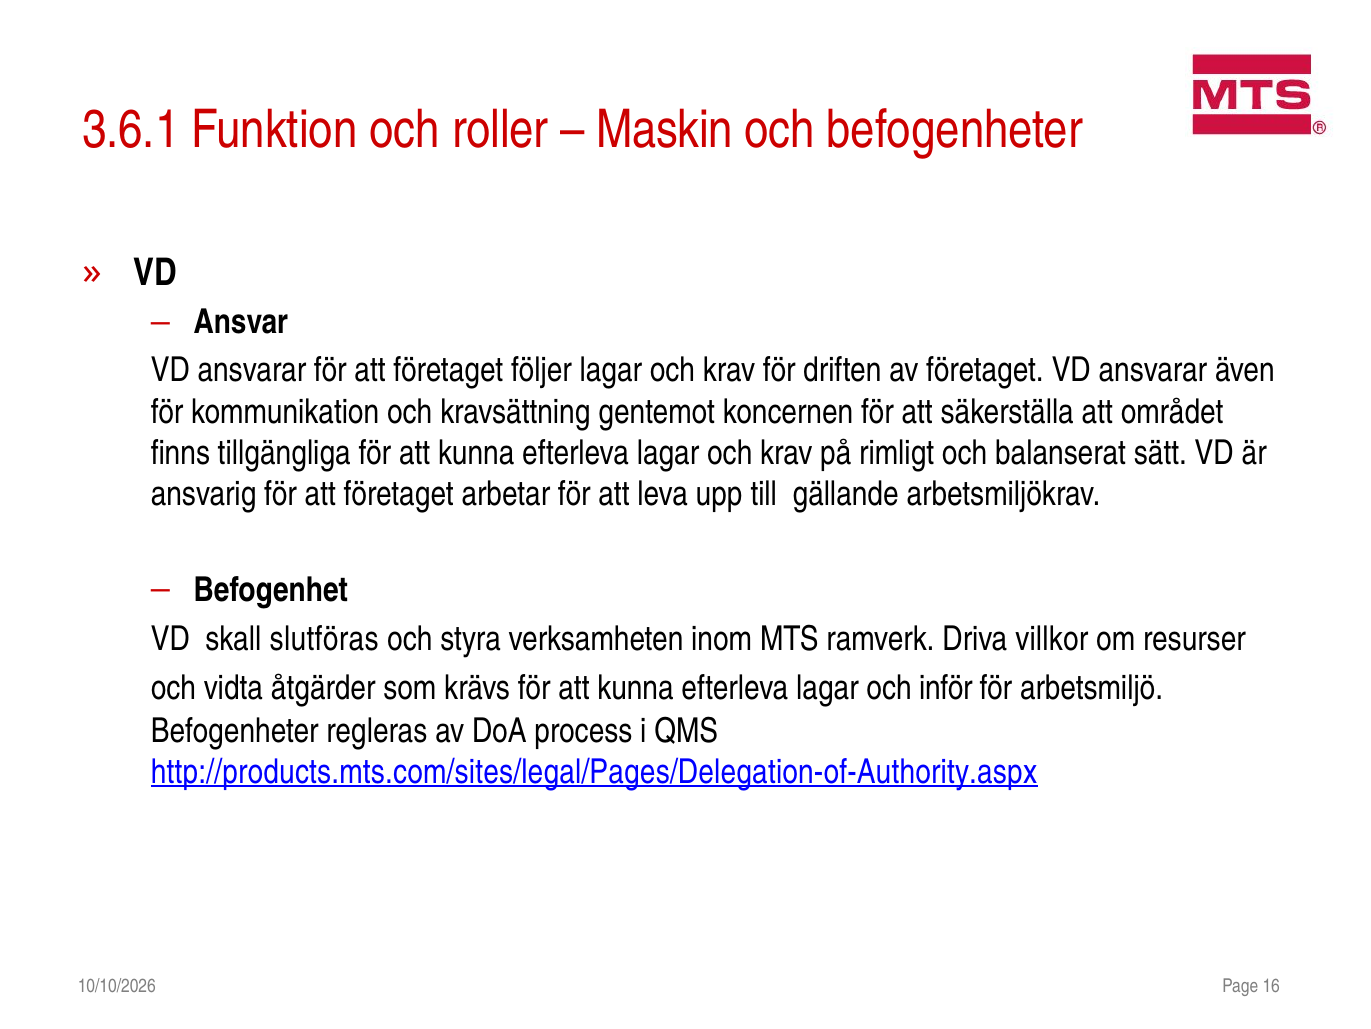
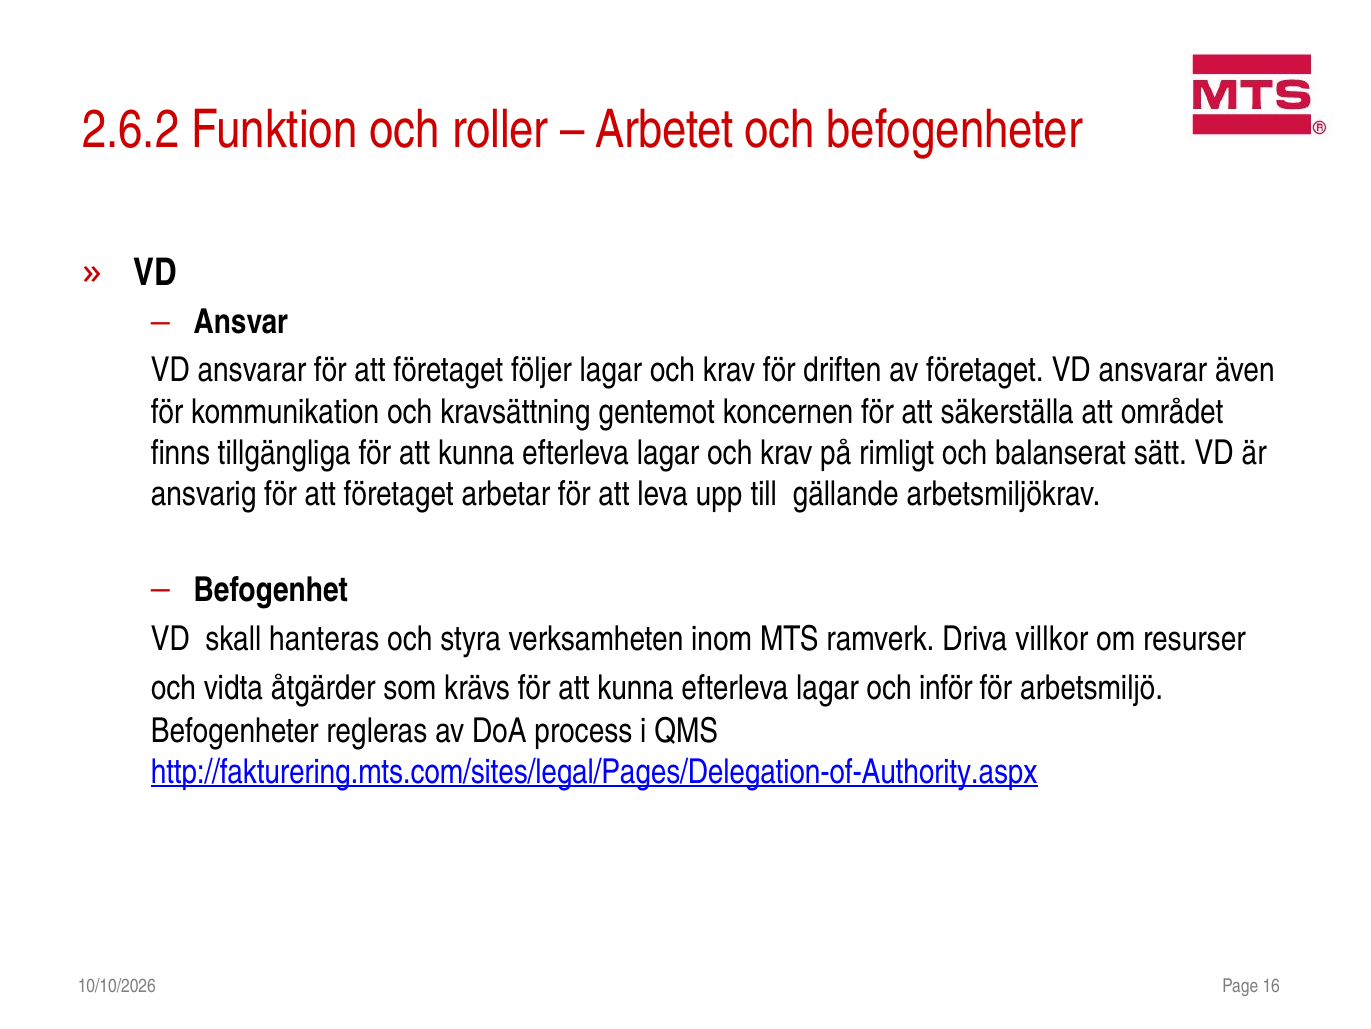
3.6.1: 3.6.1 -> 2.6.2
Maskin: Maskin -> Arbetet
slutföras: slutföras -> hanteras
http://products.mts.com/sites/legal/Pages/Delegation-of-Authority.aspx: http://products.mts.com/sites/legal/Pages/Delegation-of-Authority.aspx -> http://fakturering.mts.com/sites/legal/Pages/Delegation-of-Authority.aspx
